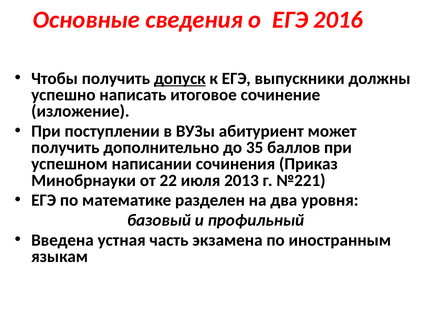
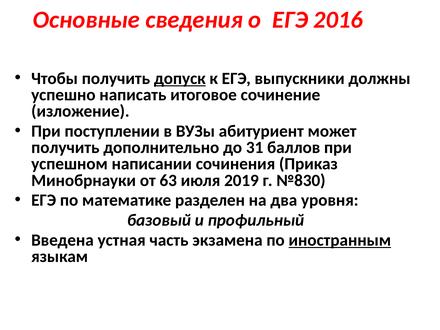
35: 35 -> 31
22: 22 -> 63
2013: 2013 -> 2019
№221: №221 -> №830
иностранным underline: none -> present
